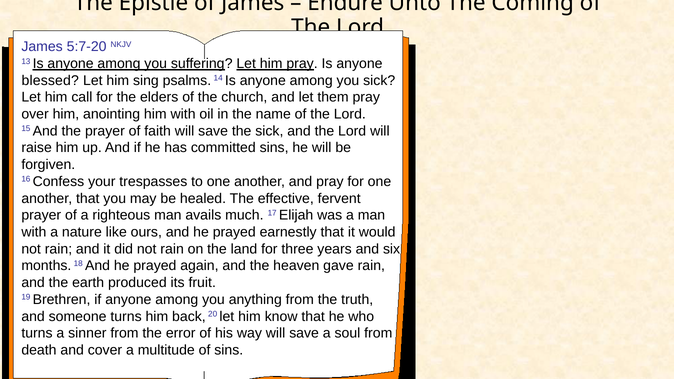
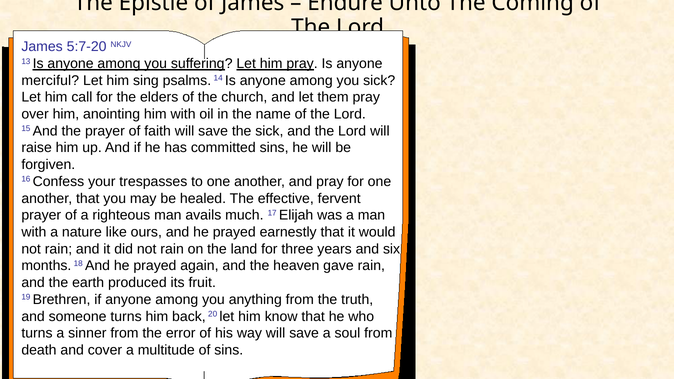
blessed: blessed -> merciful
